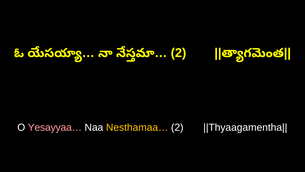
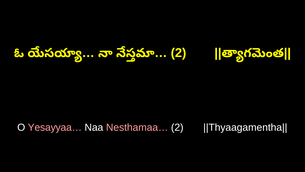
Nesthamaa… colour: yellow -> pink
